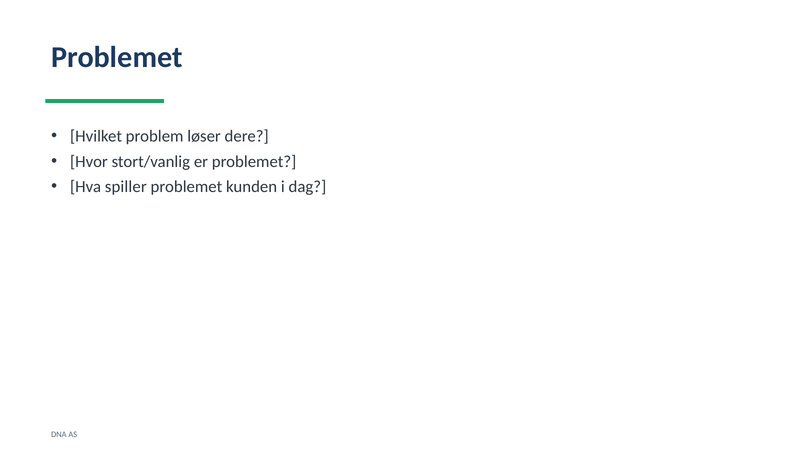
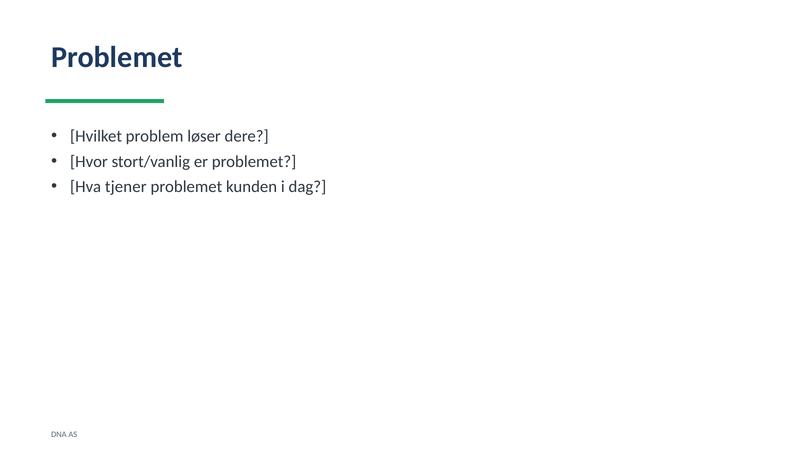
spiller: spiller -> tjener
